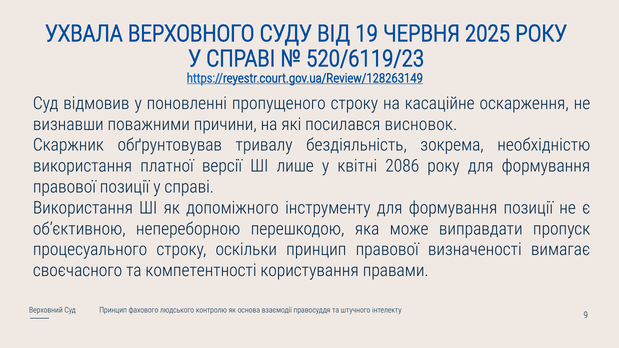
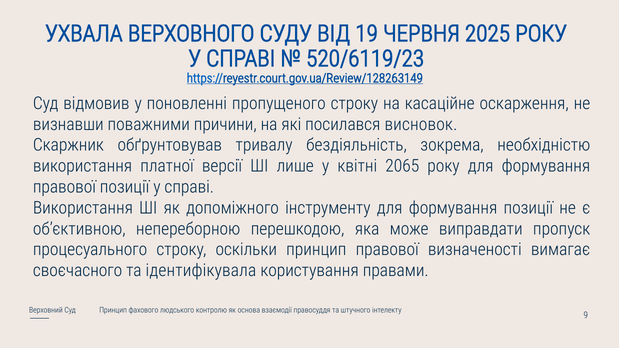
2086: 2086 -> 2065
компетентності: компетентності -> ідентифікувала
